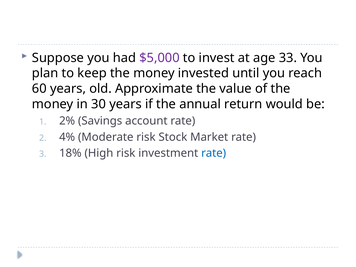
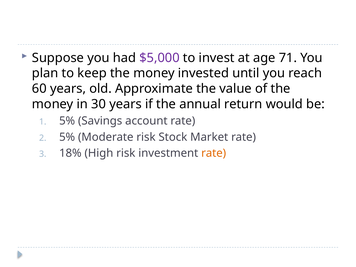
33: 33 -> 71
2% at (67, 121): 2% -> 5%
4% at (67, 137): 4% -> 5%
rate at (214, 153) colour: blue -> orange
